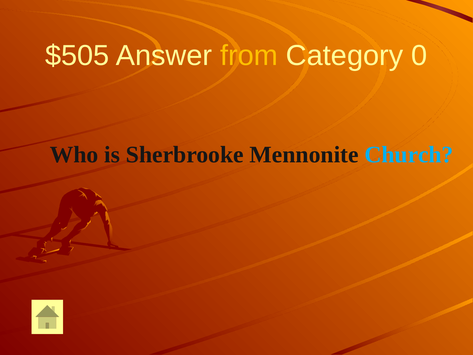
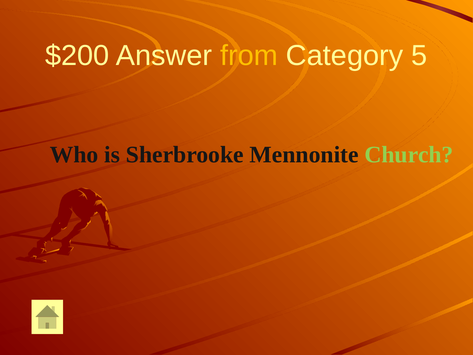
$505: $505 -> $200
0: 0 -> 5
Church colour: light blue -> light green
